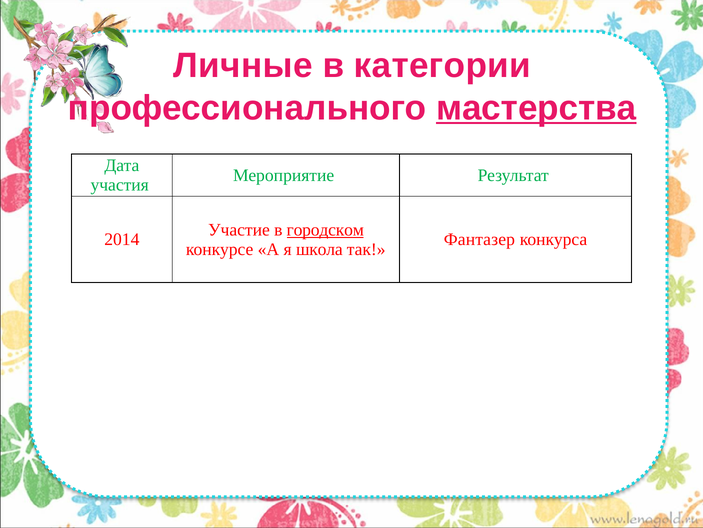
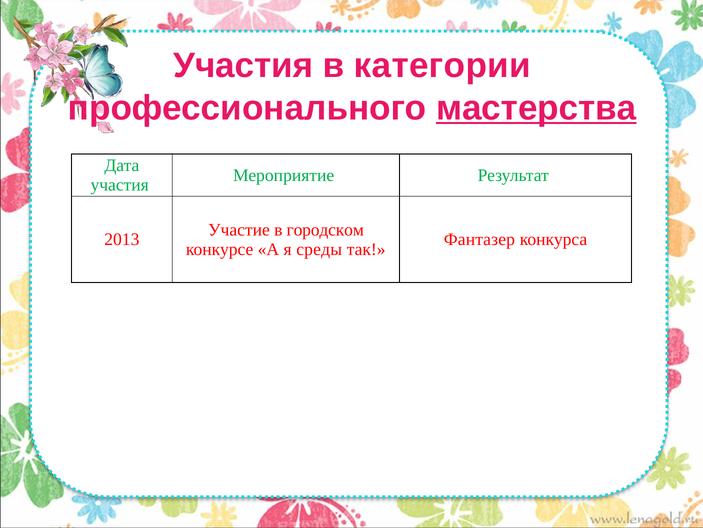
Личные at (243, 66): Личные -> Участия
городском underline: present -> none
2014: 2014 -> 2013
школа: школа -> среды
